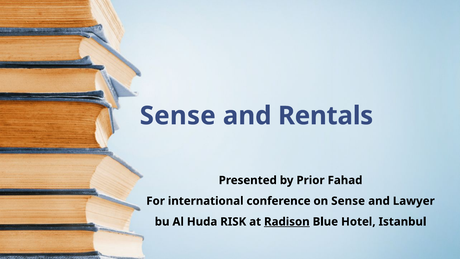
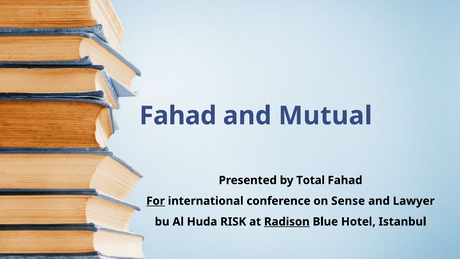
Sense at (178, 116): Sense -> Fahad
Rentals: Rentals -> Mutual
Prior: Prior -> Total
For underline: none -> present
